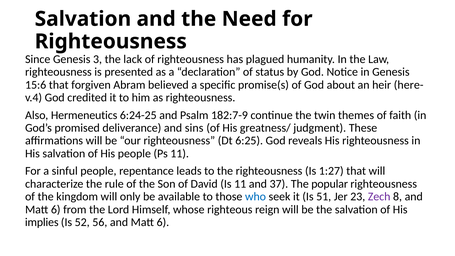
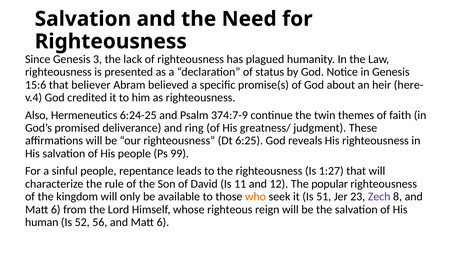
forgiven: forgiven -> believer
182:7-9: 182:7-9 -> 374:7-9
sins: sins -> ring
Ps 11: 11 -> 99
37: 37 -> 12
who colour: blue -> orange
implies: implies -> human
